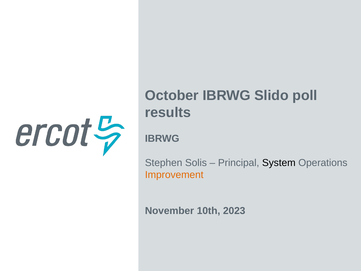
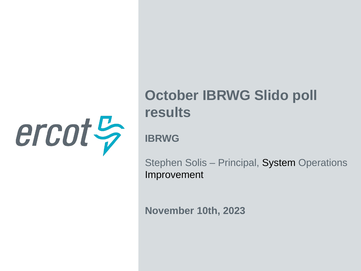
Improvement colour: orange -> black
